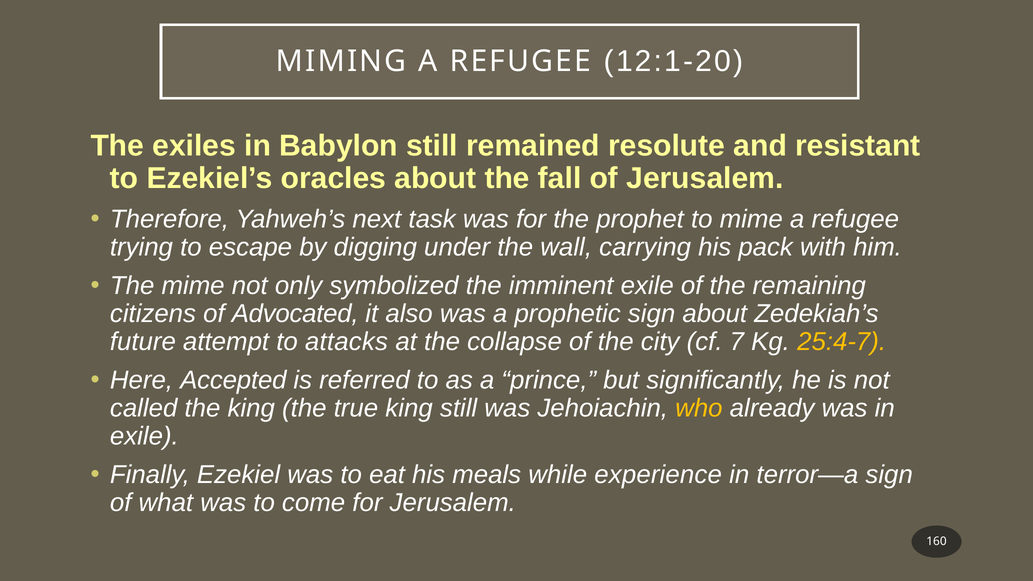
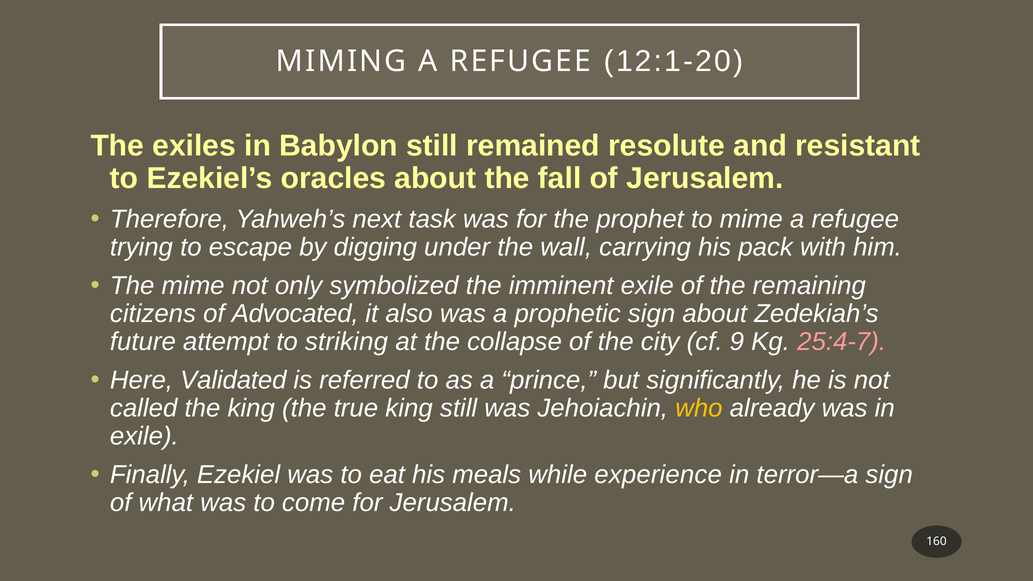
attacks: attacks -> striking
7: 7 -> 9
25:4-7 colour: yellow -> pink
Accepted: Accepted -> Validated
